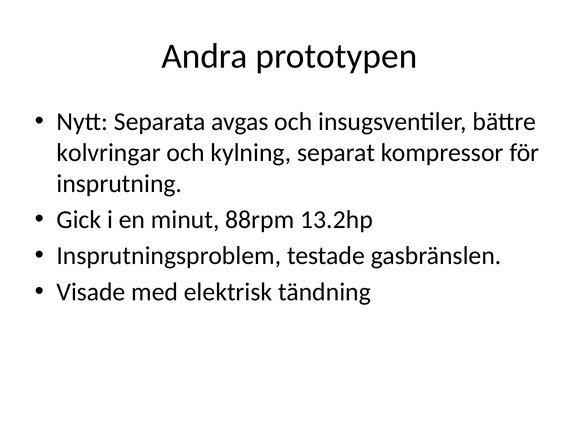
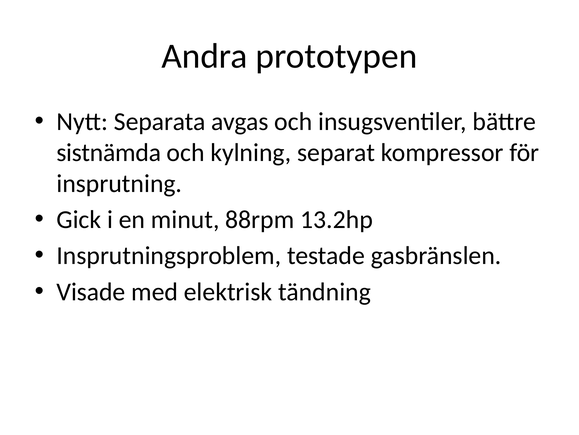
kolvringar: kolvringar -> sistnämda
